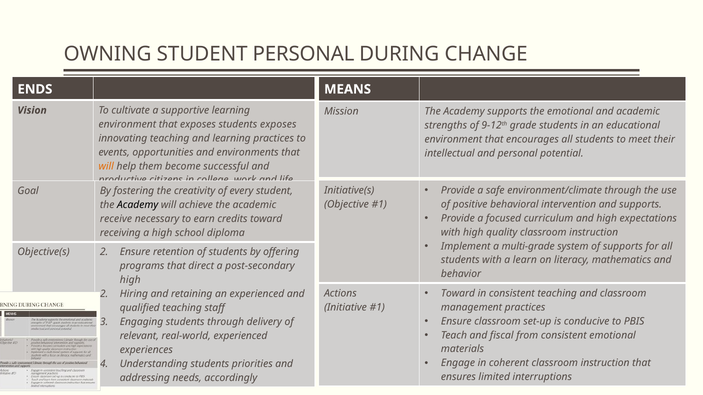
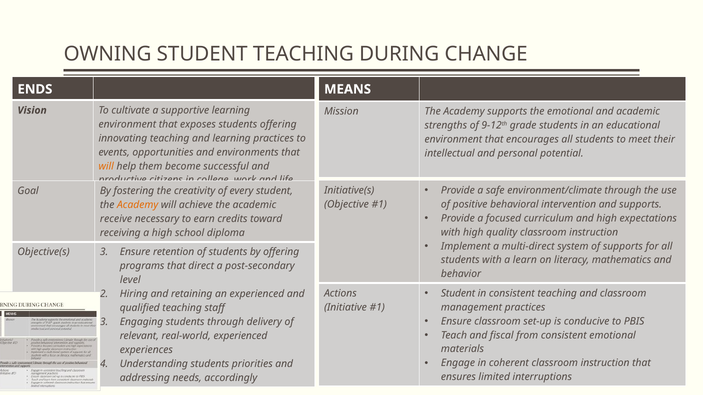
STUDENT PERSONAL: PERSONAL -> TEACHING
students exposes: exposes -> offering
Academy at (138, 205) colour: black -> orange
multi-grade: multi-grade -> multi-direct
Objective(s 2: 2 -> 3
high at (130, 280): high -> level
Toward at (458, 294): Toward -> Student
